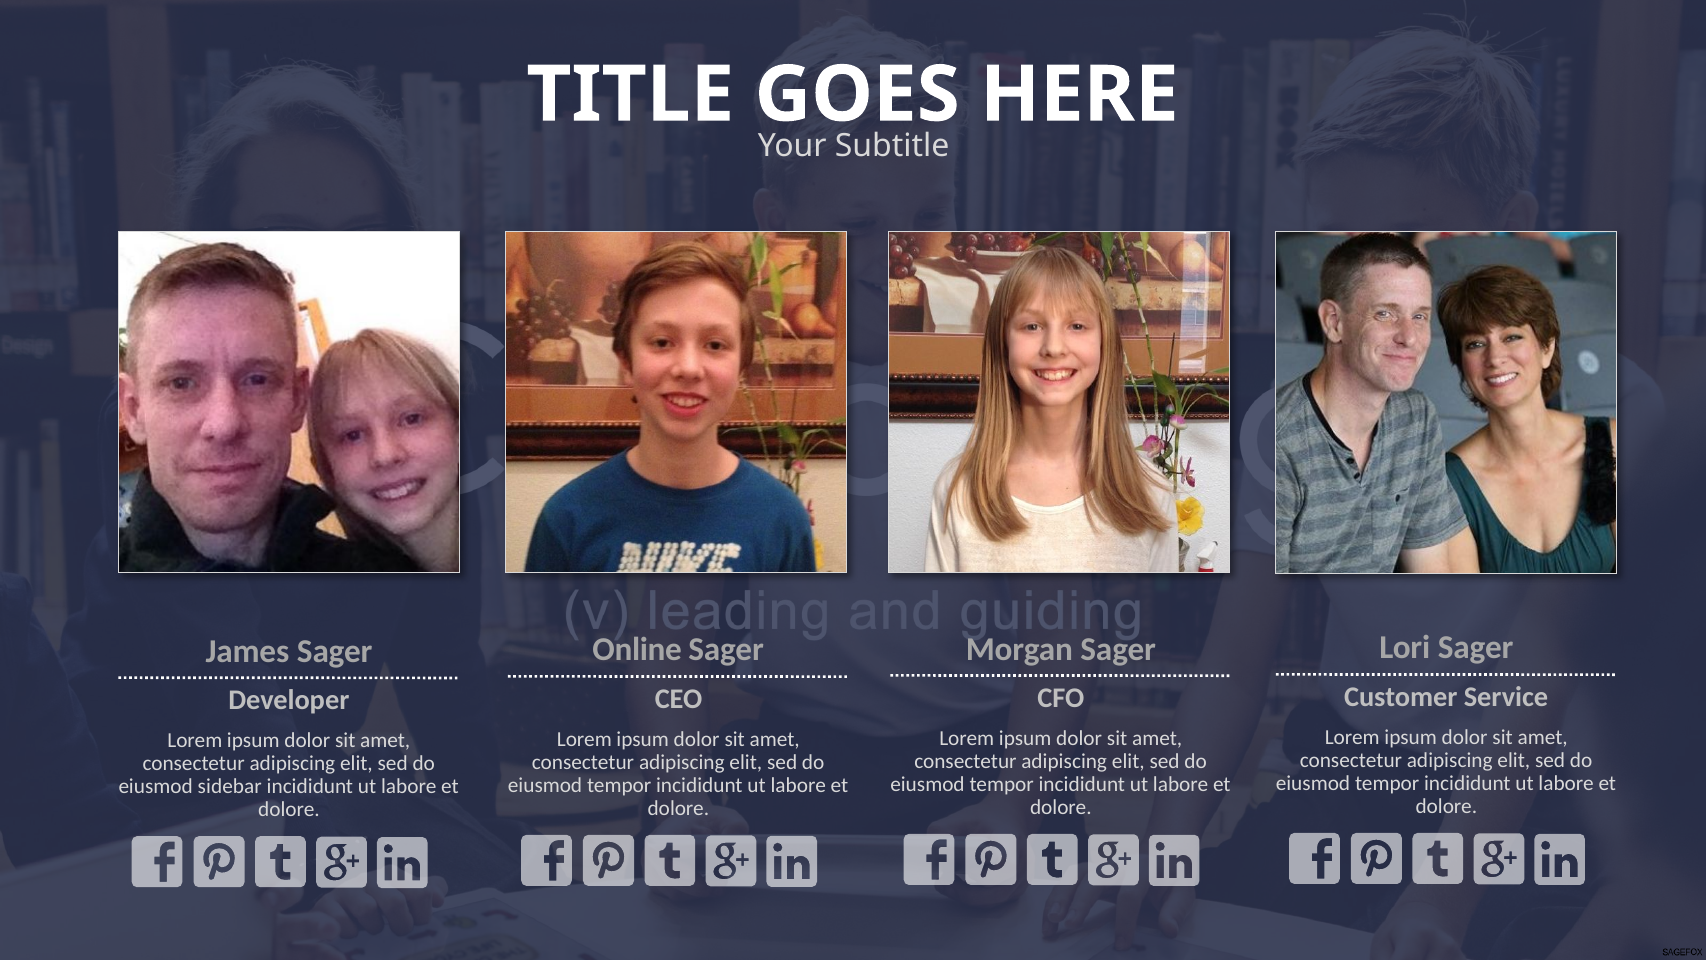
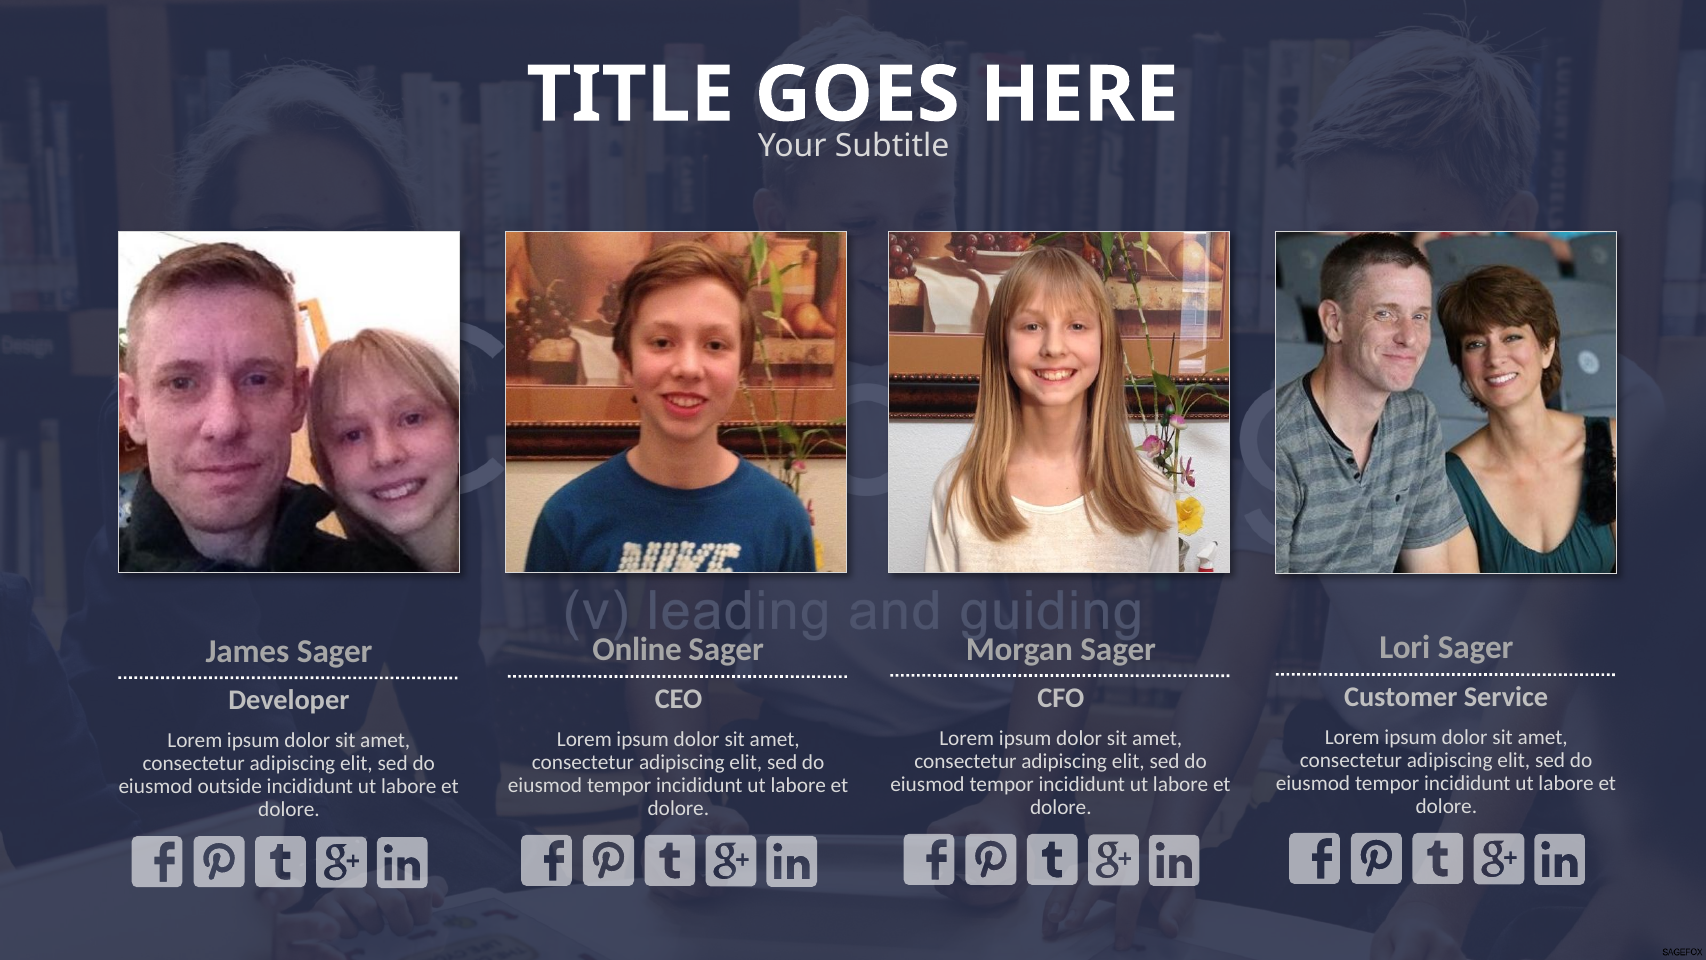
sidebar: sidebar -> outside
